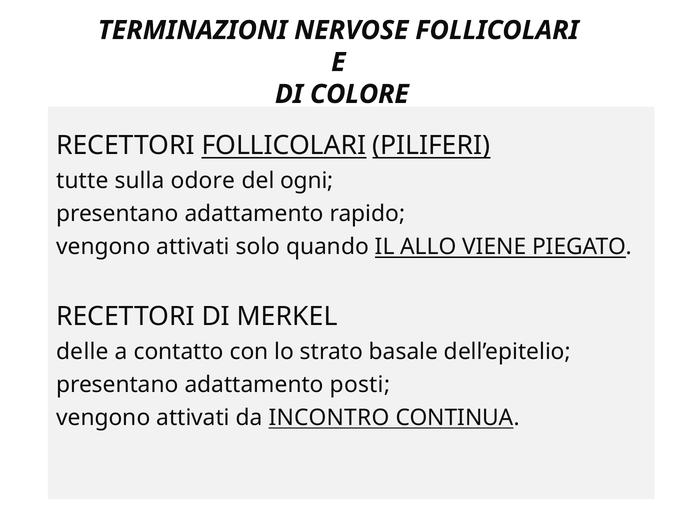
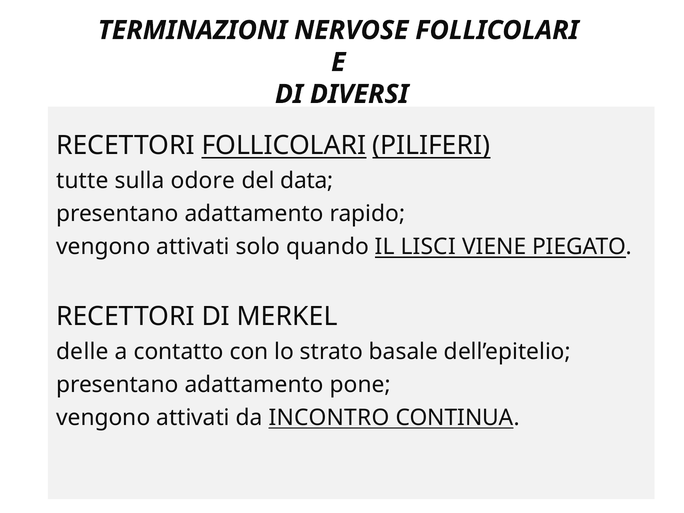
COLORE: COLORE -> DIVERSI
ogni: ogni -> data
ALLO: ALLO -> LISCI
posti: posti -> pone
